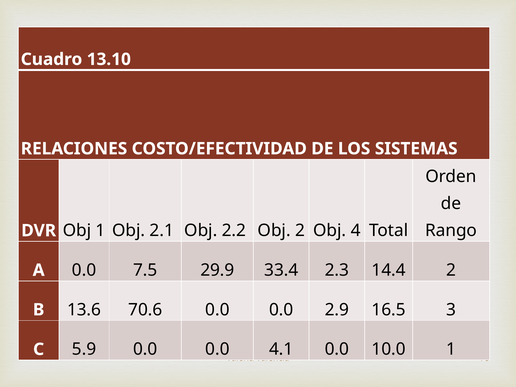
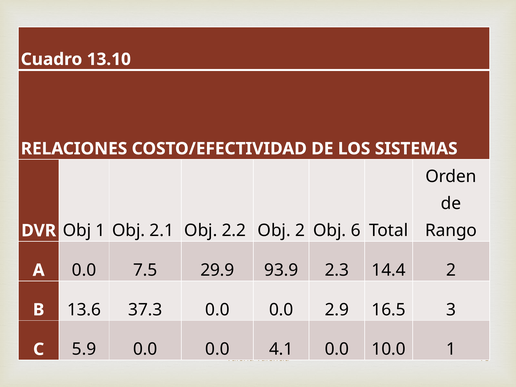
4: 4 -> 6
33.4: 33.4 -> 93.9
70.6: 70.6 -> 37.3
